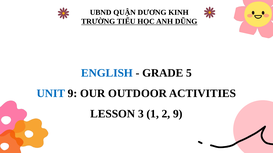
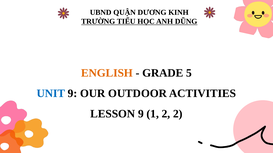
ENGLISH colour: blue -> orange
LESSON 3: 3 -> 9
2 9: 9 -> 2
